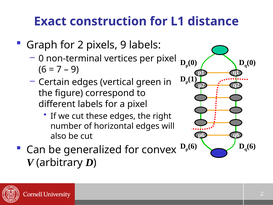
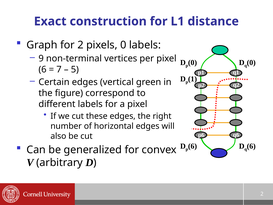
pixels 9: 9 -> 0
0 at (41, 58): 0 -> 9
9 at (75, 69): 9 -> 5
